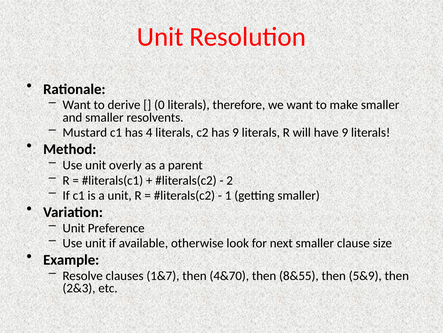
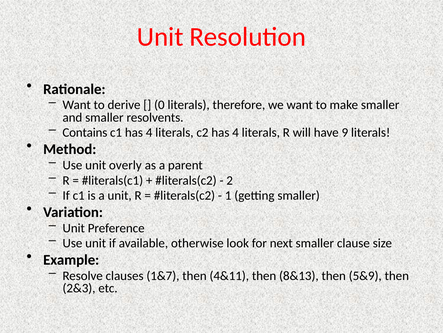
Mustard: Mustard -> Contains
c2 has 9: 9 -> 4
4&70: 4&70 -> 4&11
8&55: 8&55 -> 8&13
